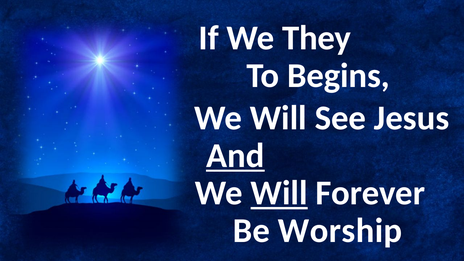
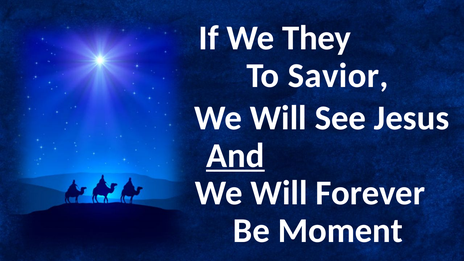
Begins: Begins -> Savior
Will at (279, 193) underline: present -> none
Worship: Worship -> Moment
